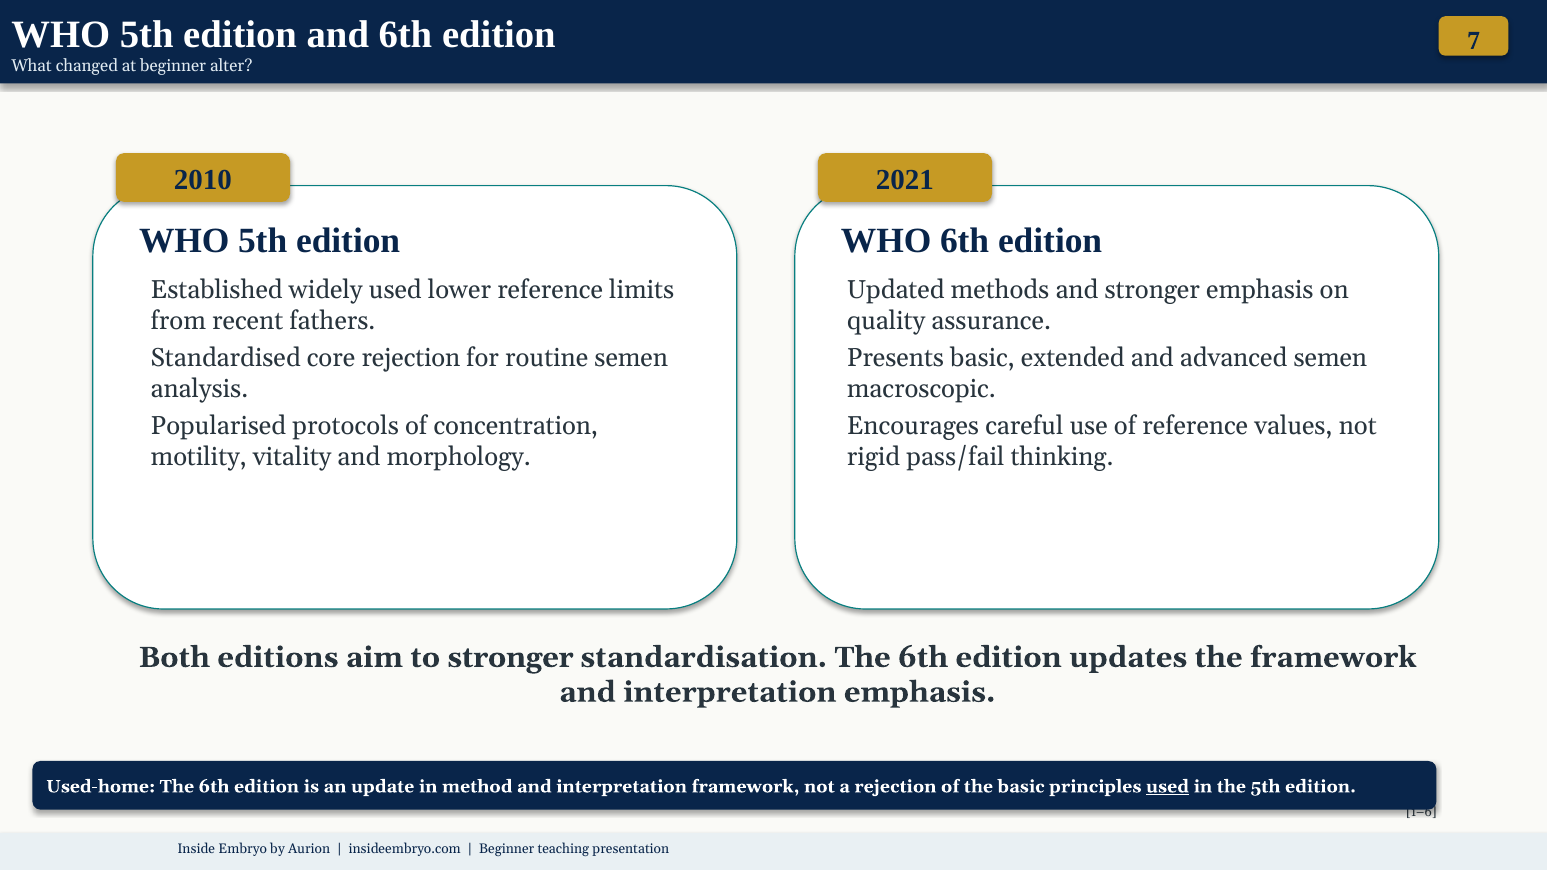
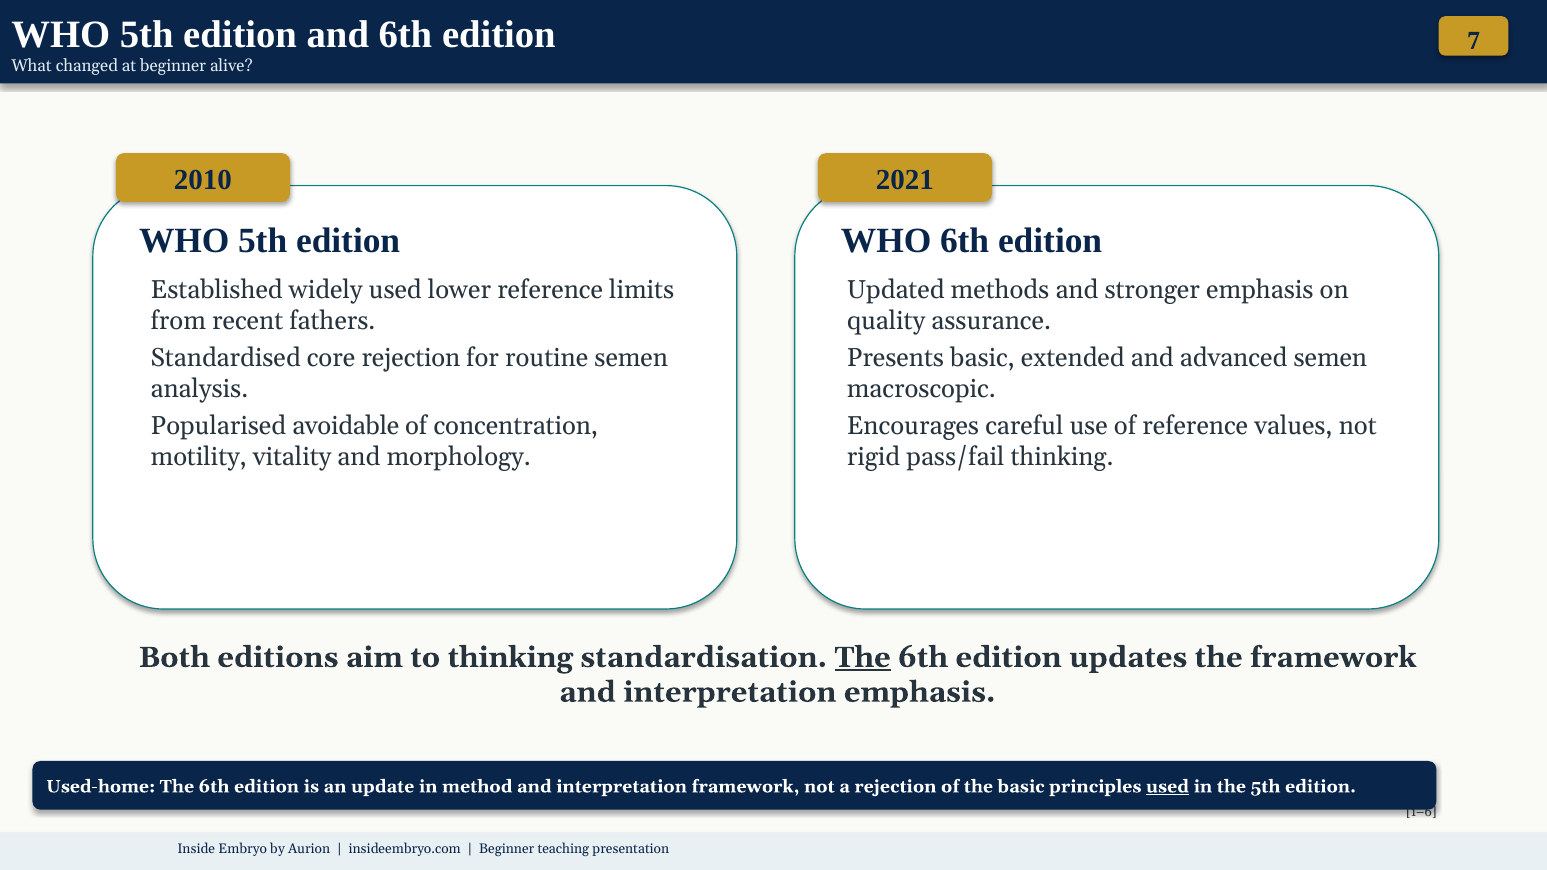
alter: alter -> alive
protocols: protocols -> avoidable
to stronger: stronger -> thinking
The at (863, 657) underline: none -> present
